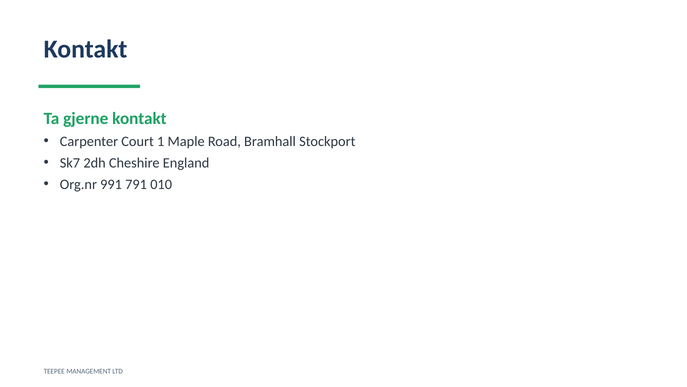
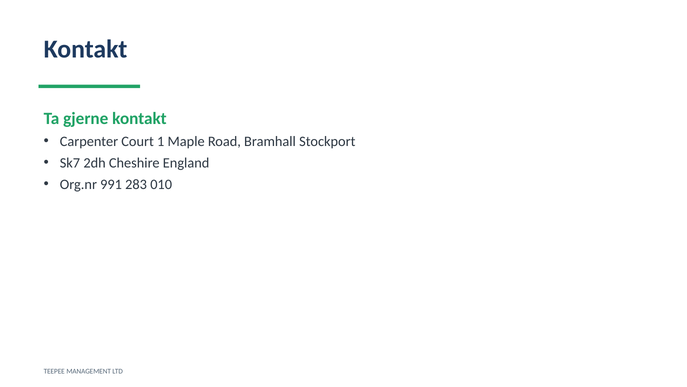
791: 791 -> 283
